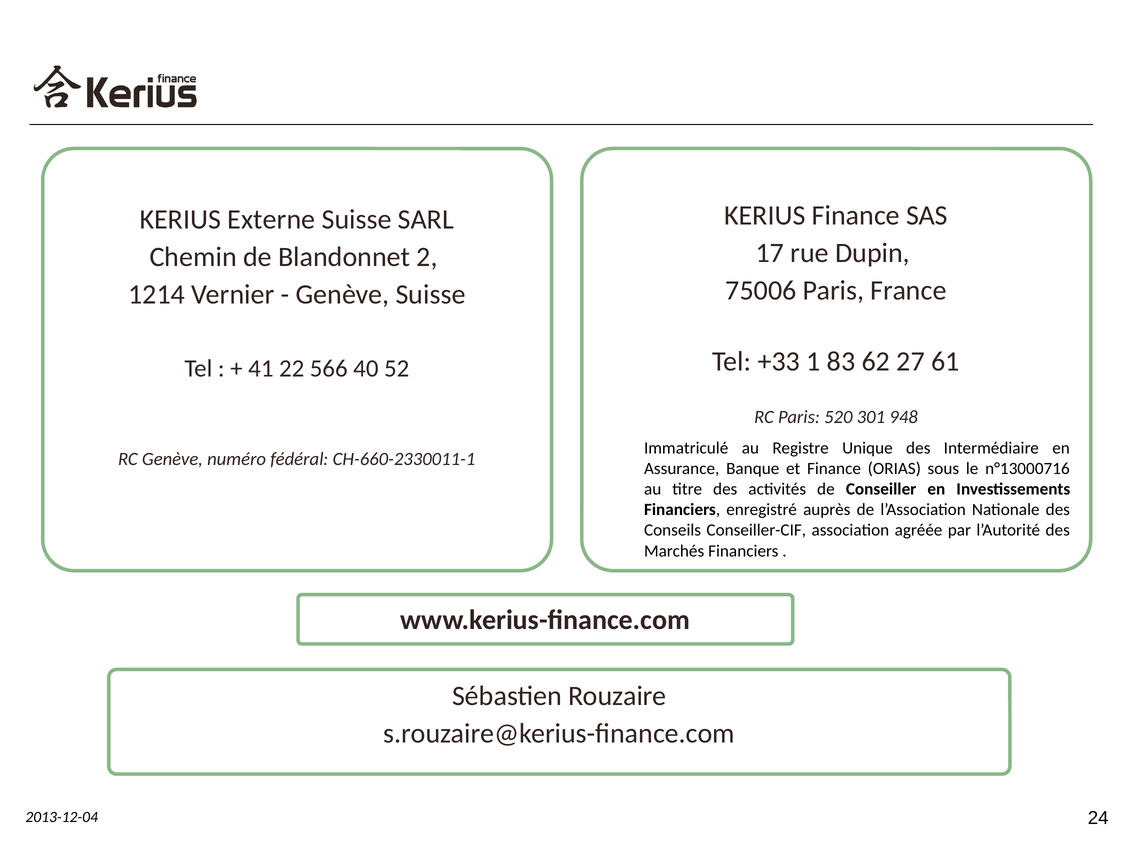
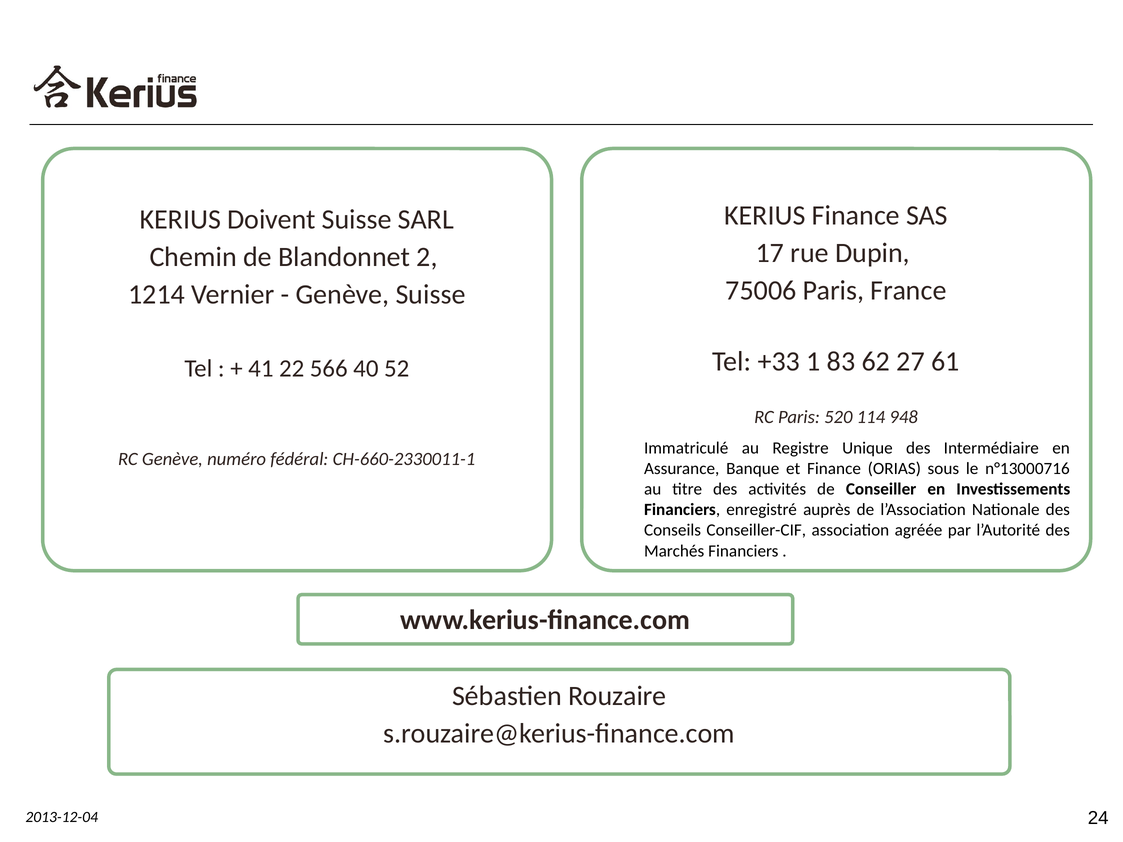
Externe: Externe -> Doivent
301: 301 -> 114
